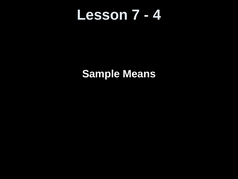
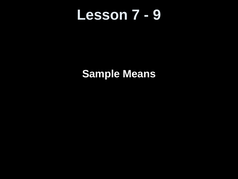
4: 4 -> 9
